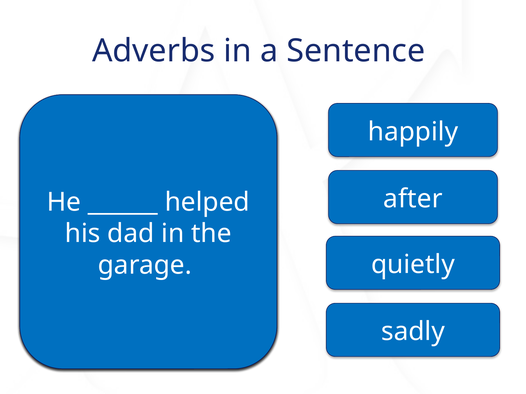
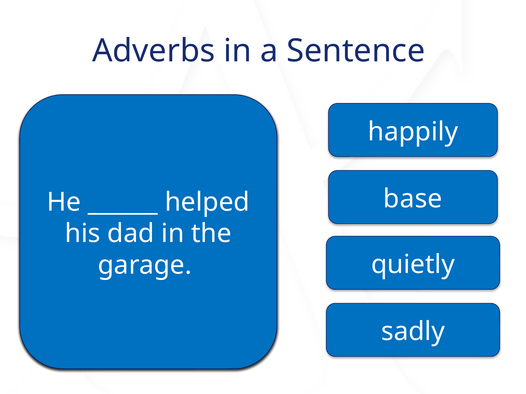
after: after -> base
